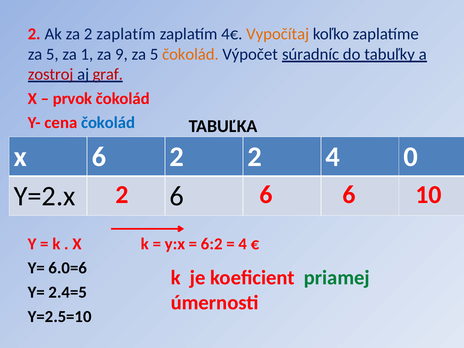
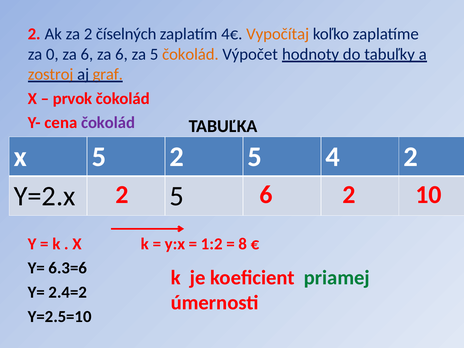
2 zaplatím: zaplatím -> číselných
5 at (52, 54): 5 -> 0
1 at (87, 54): 1 -> 6
9 at (121, 54): 9 -> 6
súradníc: súradníc -> hodnoty
zostroj colour: red -> orange
graf colour: red -> orange
čokolád at (108, 123) colour: blue -> purple
x 6: 6 -> 5
2 2: 2 -> 5
4 0: 0 -> 2
2 6: 6 -> 2
Y=2.x 6: 6 -> 5
6:2: 6:2 -> 1:2
4 at (243, 244): 4 -> 8
6.0=6: 6.0=6 -> 6.3=6
2.4=5: 2.4=5 -> 2.4=2
